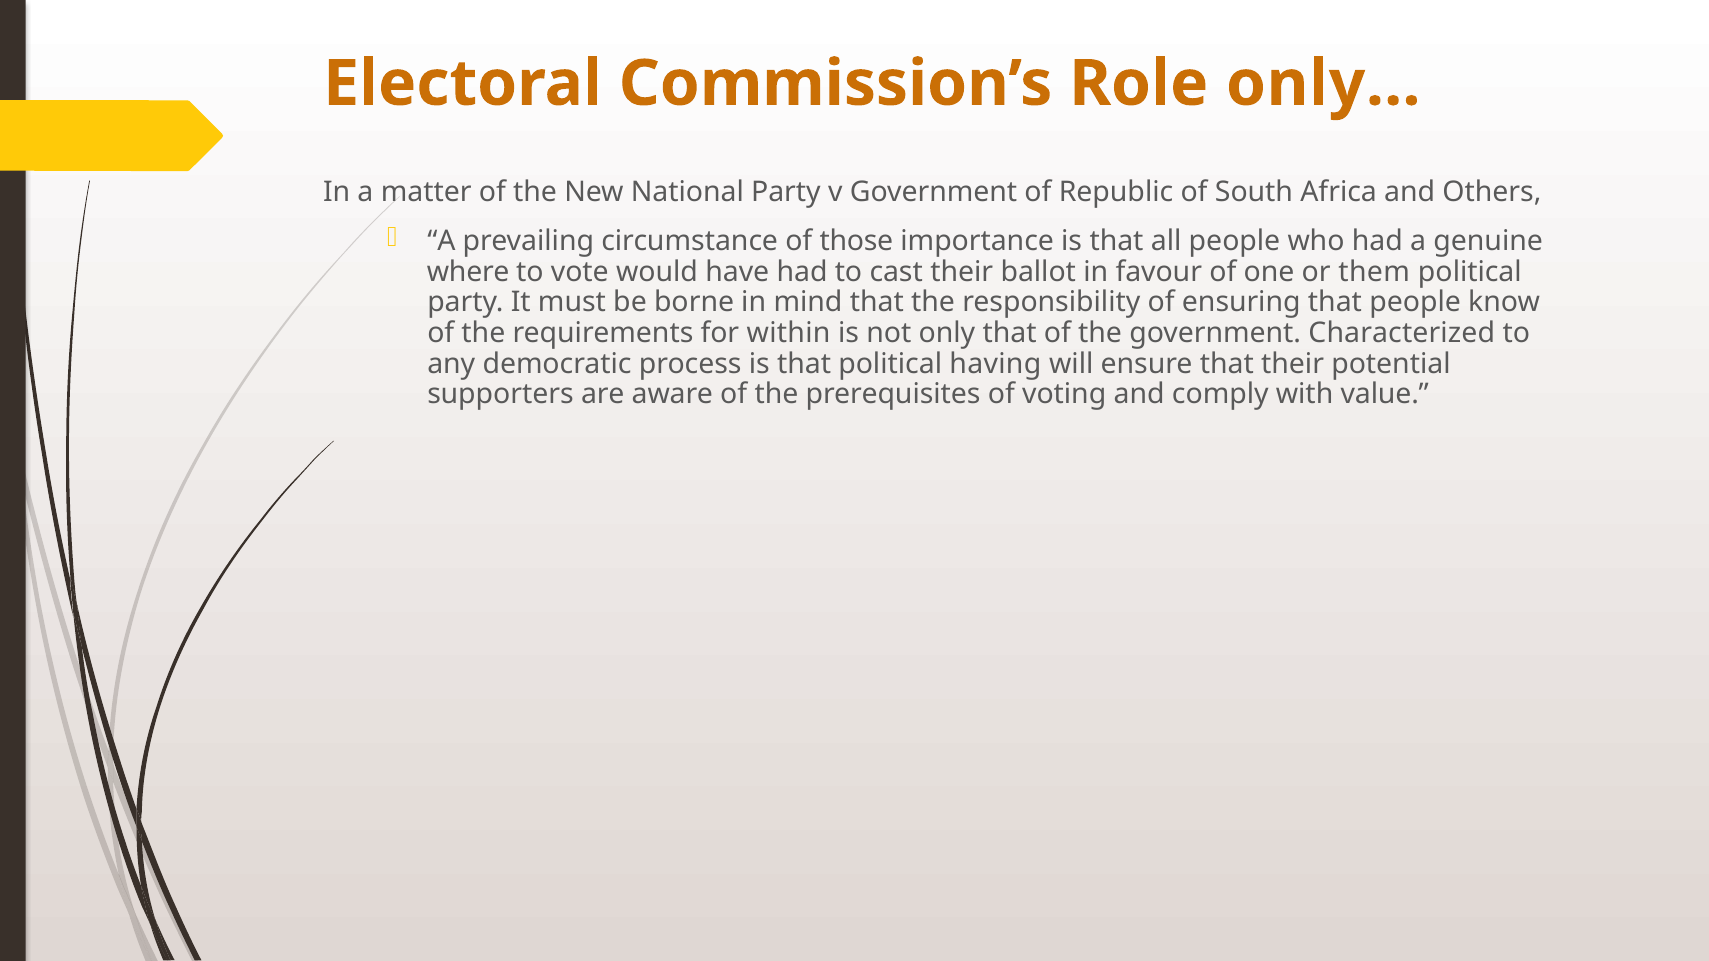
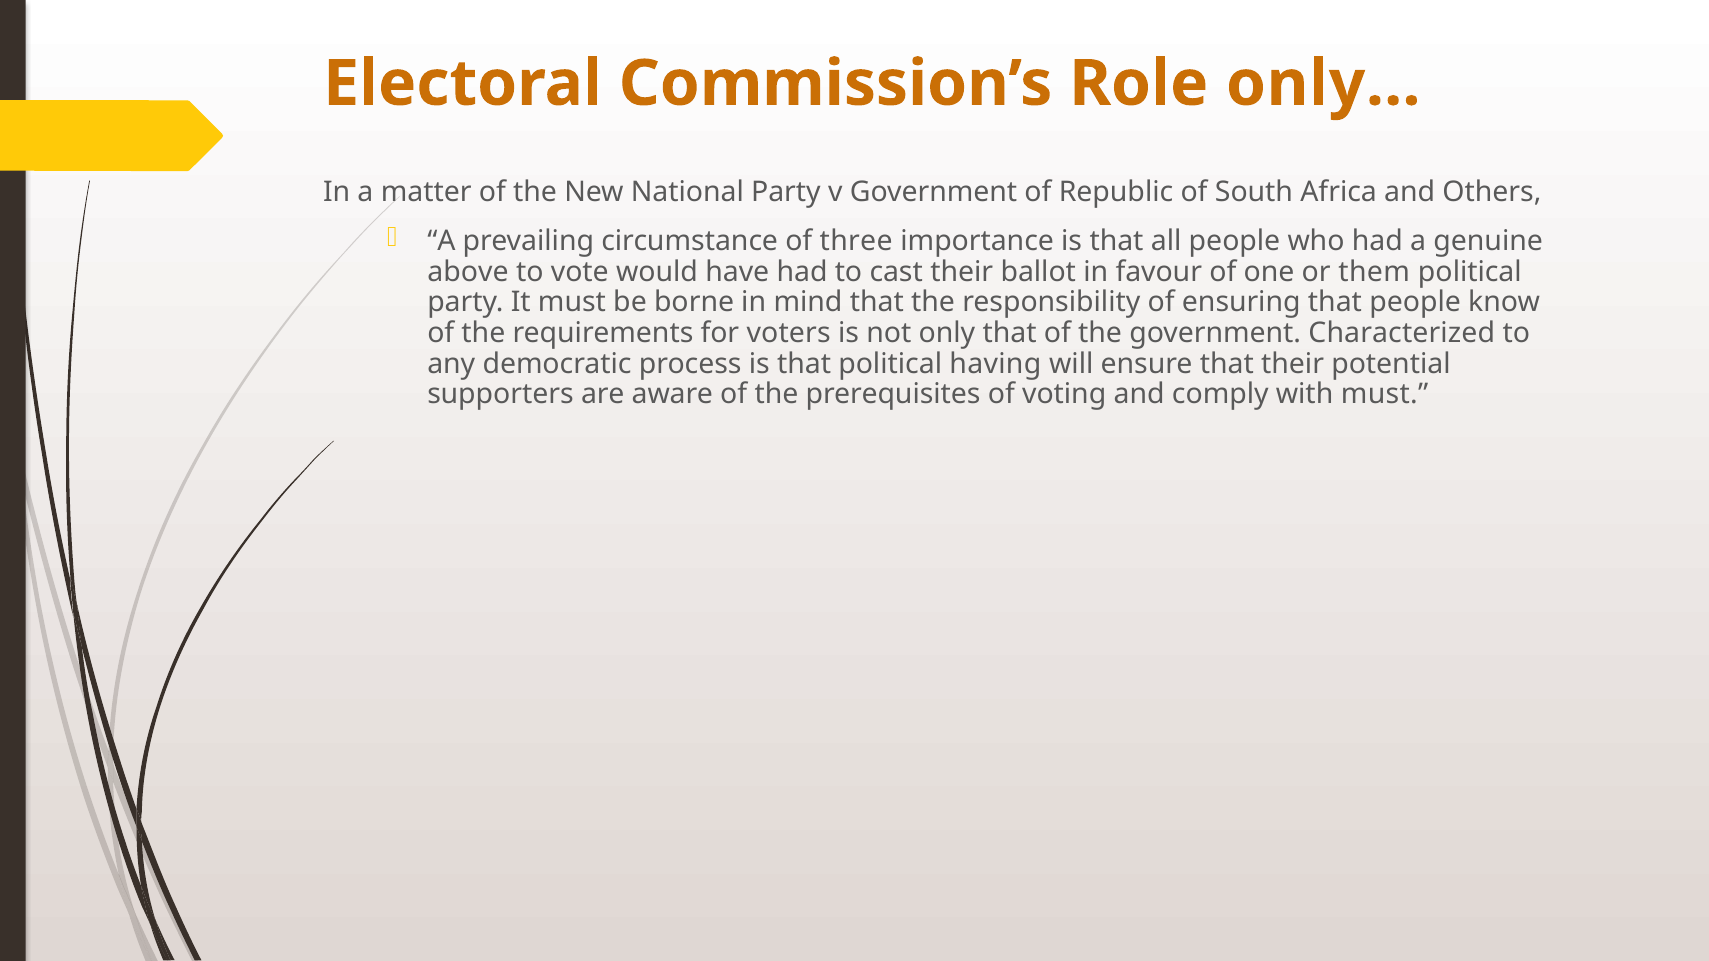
those: those -> three
where: where -> above
within: within -> voters
with value: value -> must
